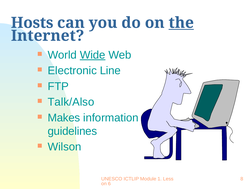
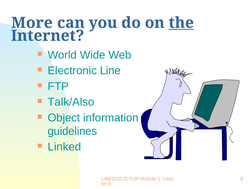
Hosts: Hosts -> More
Wide underline: present -> none
Makes: Makes -> Object
Wilson: Wilson -> Linked
